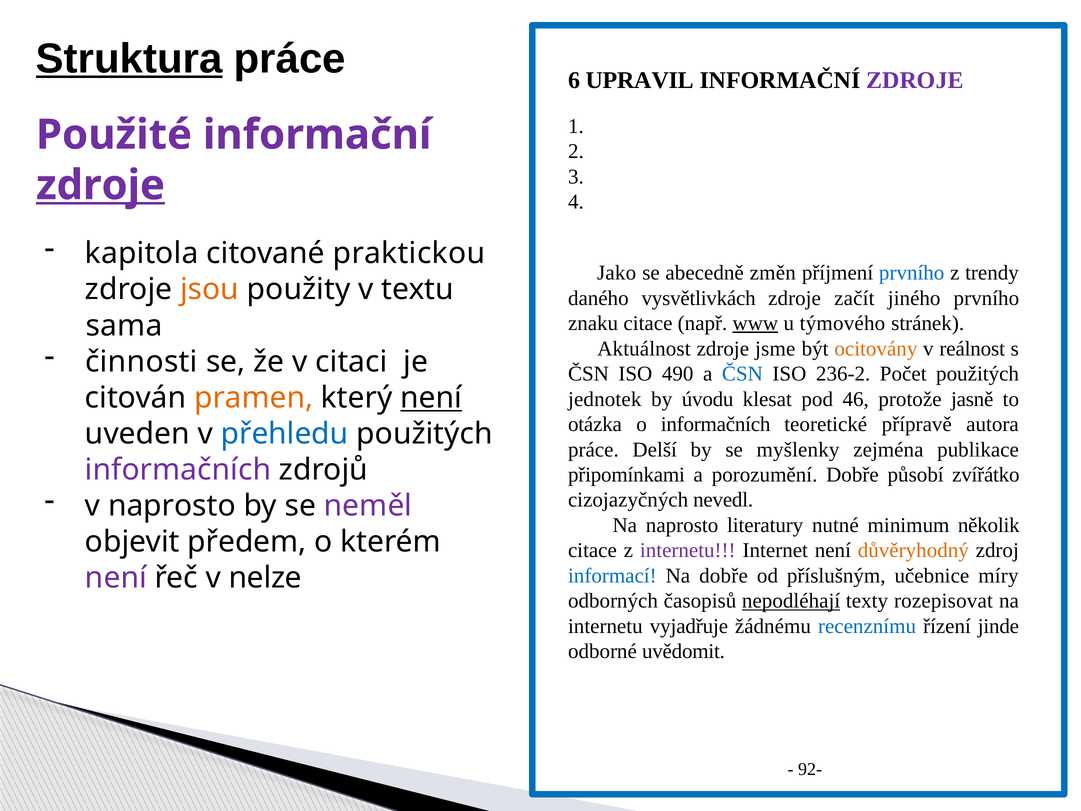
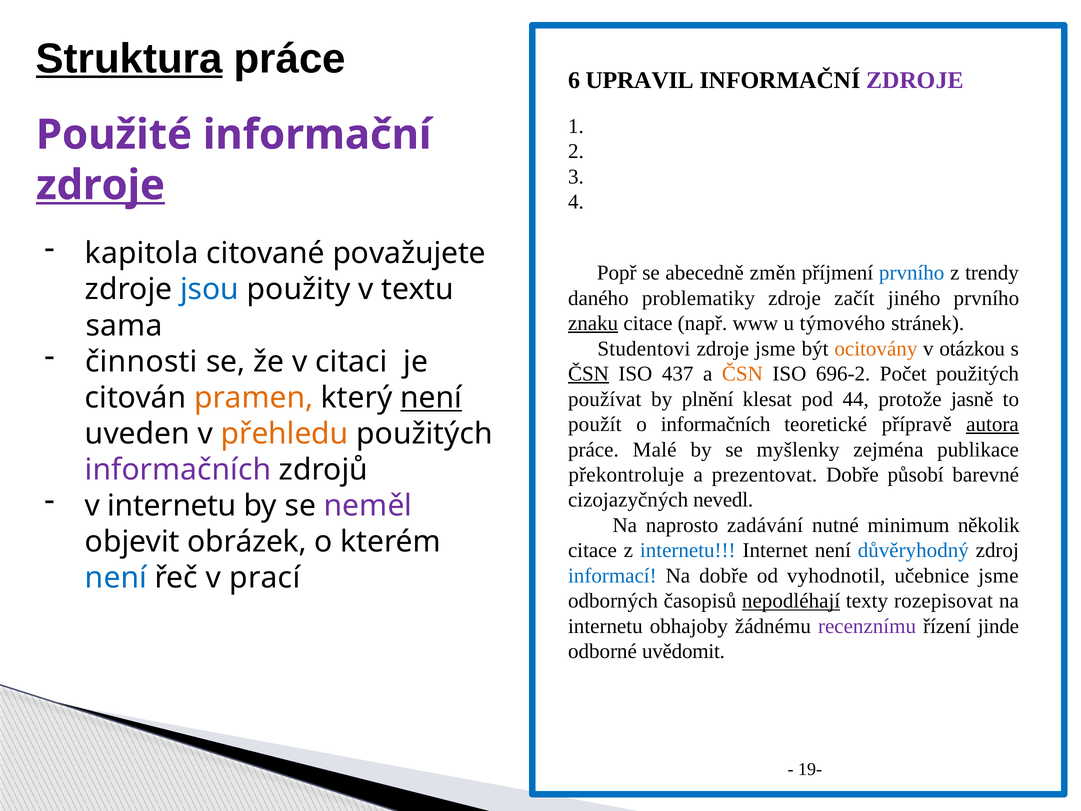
praktickou: praktickou -> považujete
Jako: Jako -> Popř
jsou colour: orange -> blue
vysvětlivkách: vysvětlivkách -> problematiky
znaku underline: none -> present
www underline: present -> none
Aktuálnost: Aktuálnost -> Studentovi
reálnost: reálnost -> otázkou
ČSN at (588, 374) underline: none -> present
490: 490 -> 437
ČSN at (742, 374) colour: blue -> orange
236-2: 236-2 -> 696-2
jednotek: jednotek -> používat
úvodu: úvodu -> plnění
46: 46 -> 44
otázka: otázka -> použít
autora underline: none -> present
přehledu colour: blue -> orange
Delší: Delší -> Malé
připomínkami: připomínkami -> překontroluje
porozumění: porozumění -> prezentovat
zvířátko: zvířátko -> barevné
v naprosto: naprosto -> internetu
literatury: literatury -> zadávání
předem: předem -> obrázek
internetu at (688, 550) colour: purple -> blue
důvěryhodný colour: orange -> blue
příslušným: příslušným -> vyhodnotil
učebnice míry: míry -> jsme
není at (116, 578) colour: purple -> blue
nelze: nelze -> prací
vyjadřuje: vyjadřuje -> obhajoby
recenznímu colour: blue -> purple
92-: 92- -> 19-
